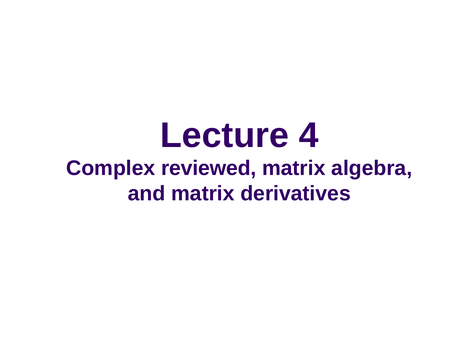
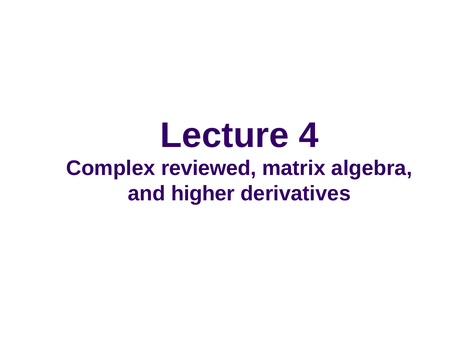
and matrix: matrix -> higher
